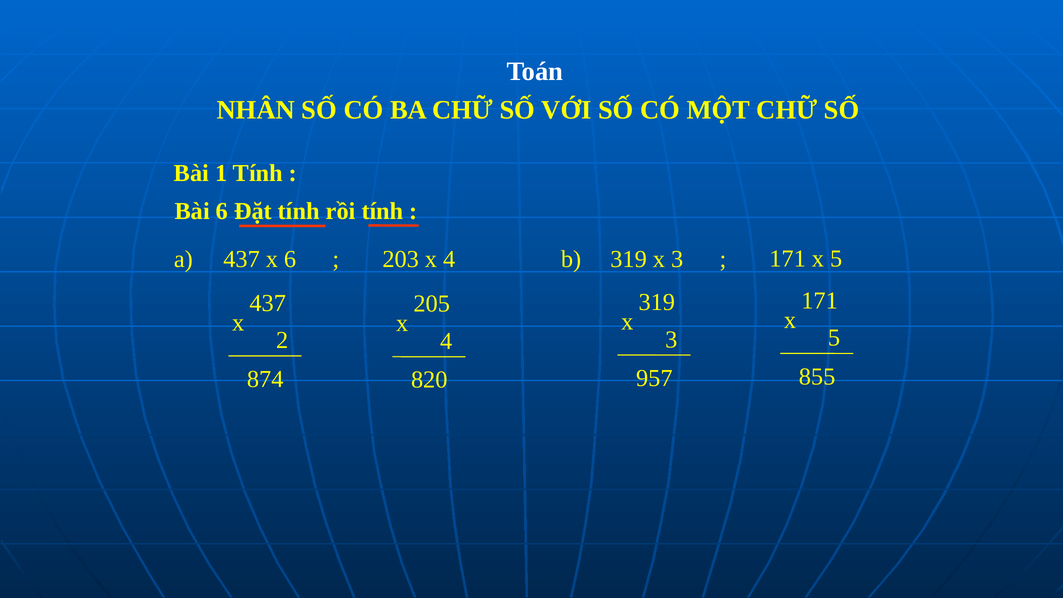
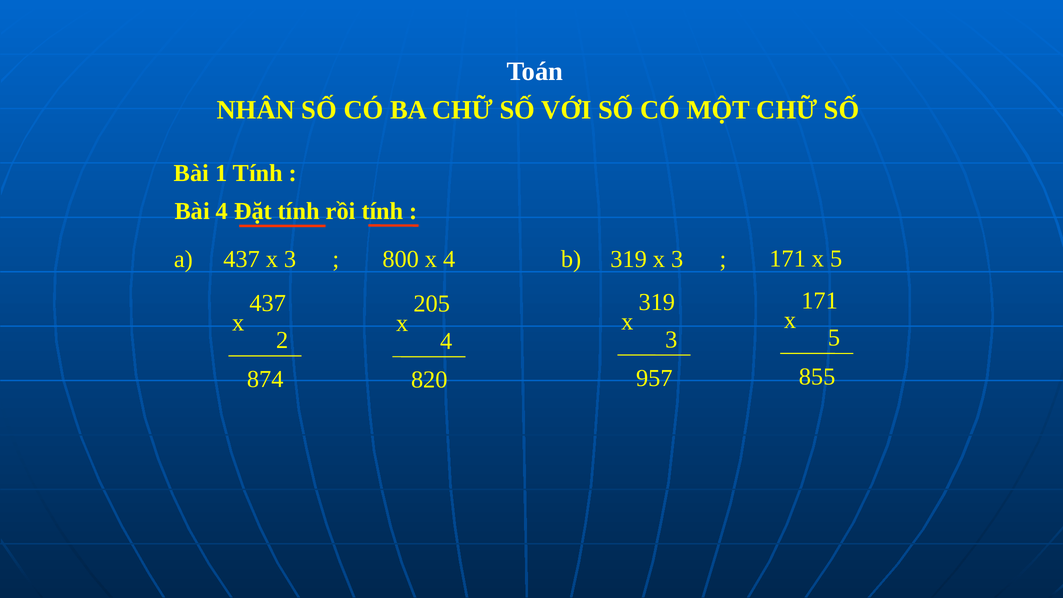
Bài 6: 6 -> 4
437 x 6: 6 -> 3
203: 203 -> 800
